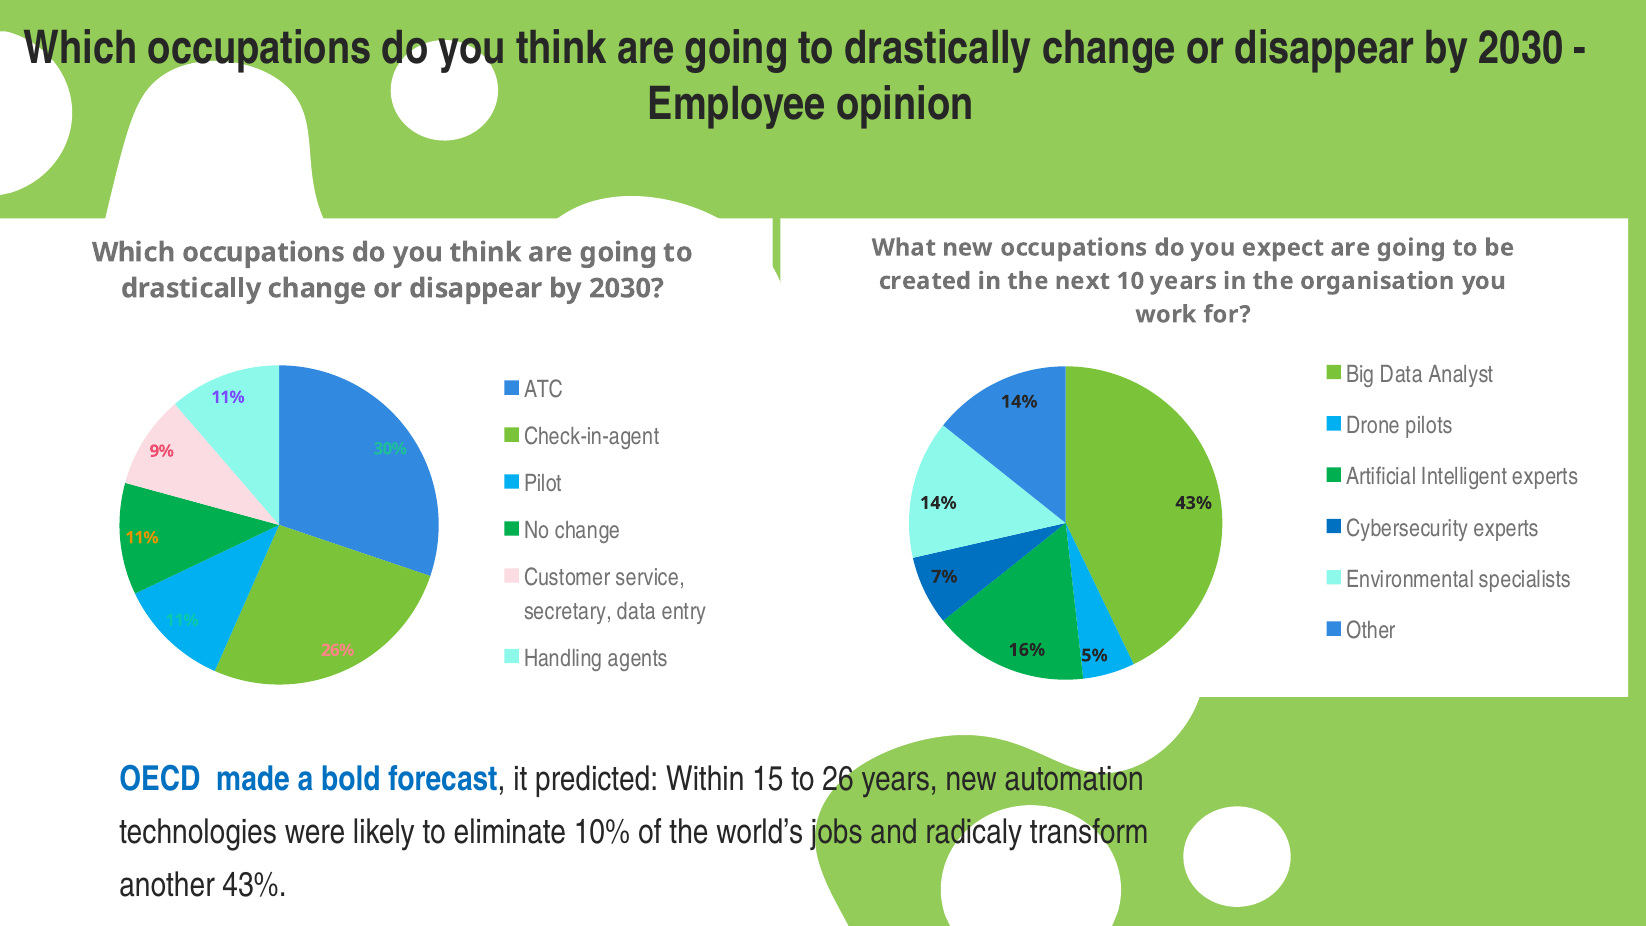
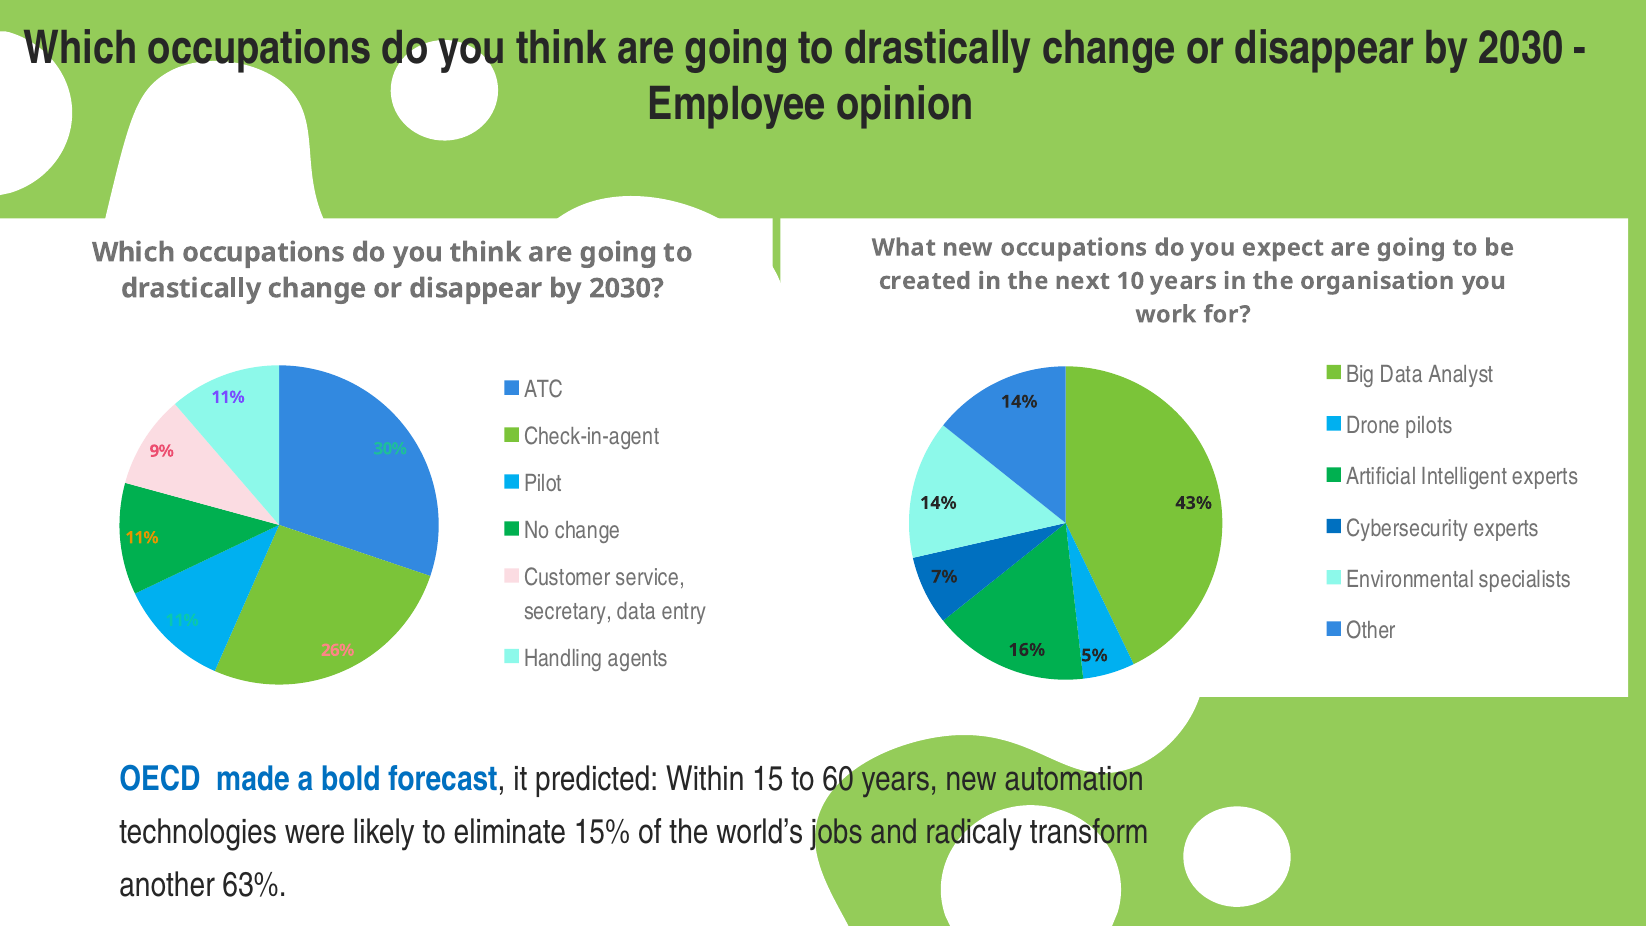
26: 26 -> 60
10%: 10% -> 15%
another 43%: 43% -> 63%
